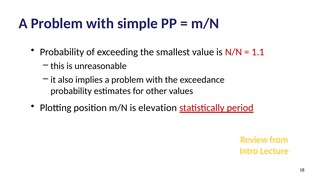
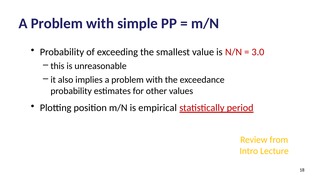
1.1: 1.1 -> 3.0
elevation: elevation -> empirical
